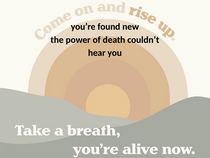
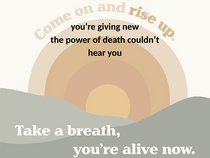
found: found -> giving
